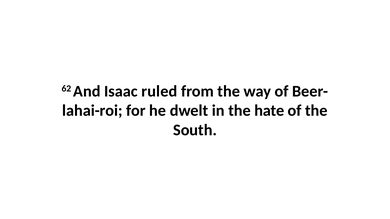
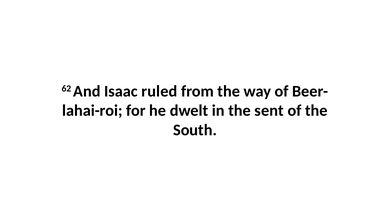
hate: hate -> sent
